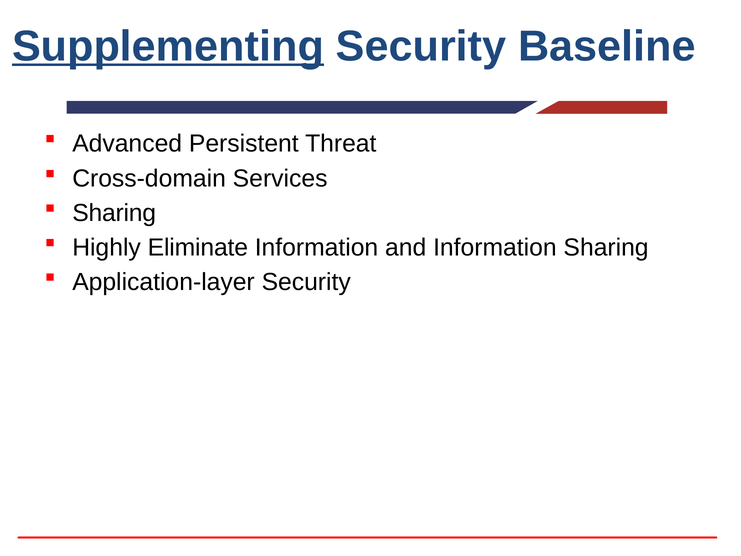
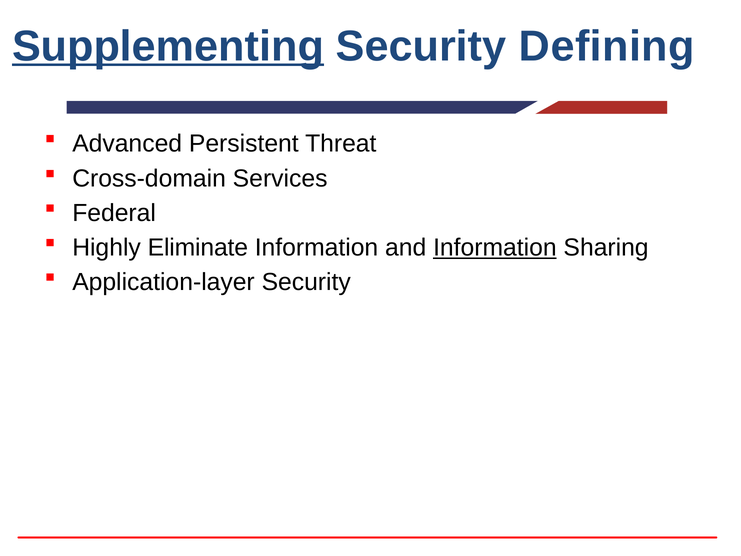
Baseline: Baseline -> Defining
Sharing at (114, 213): Sharing -> Federal
Information at (495, 247) underline: none -> present
